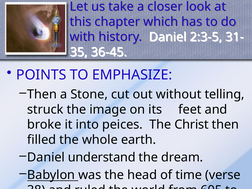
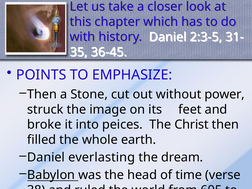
telling: telling -> power
understand: understand -> everlasting
